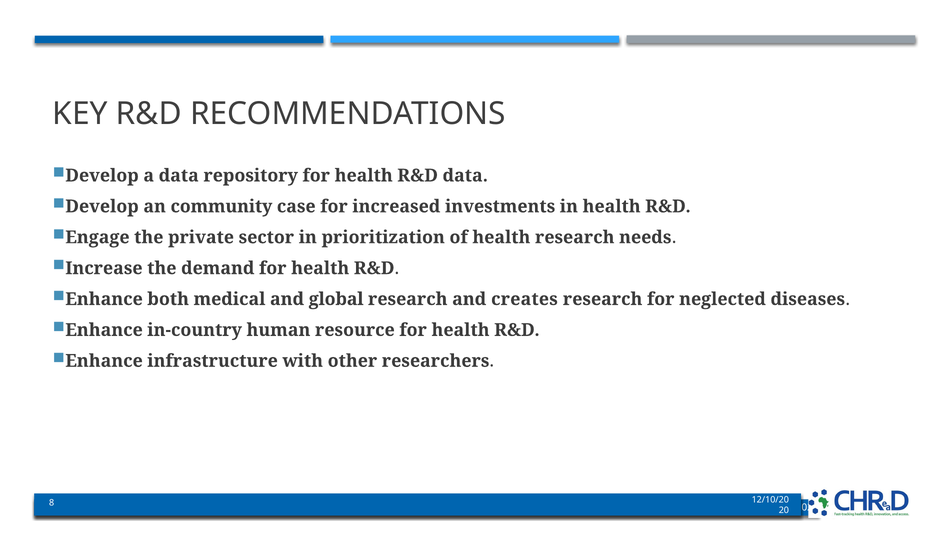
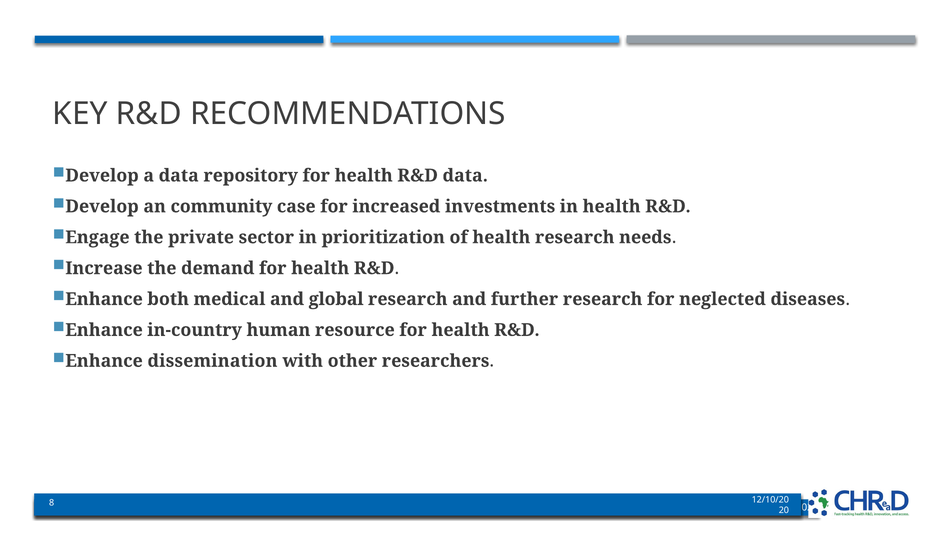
creates: creates -> further
infrastructure: infrastructure -> dissemination
